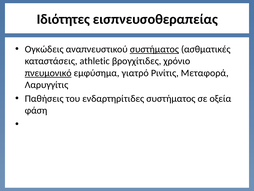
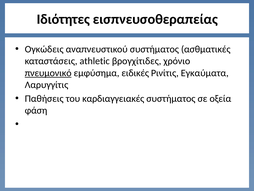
συστήματος at (154, 49) underline: present -> none
γιατρό: γιατρό -> ειδικές
Μεταφορά: Μεταφορά -> Εγκαύματα
ενδαρτηρίτιδες: ενδαρτηρίτιδες -> καρδιαγγειακές
